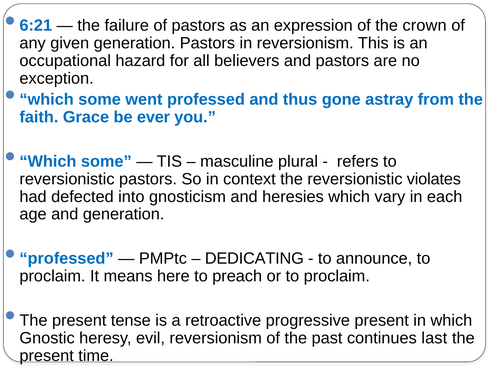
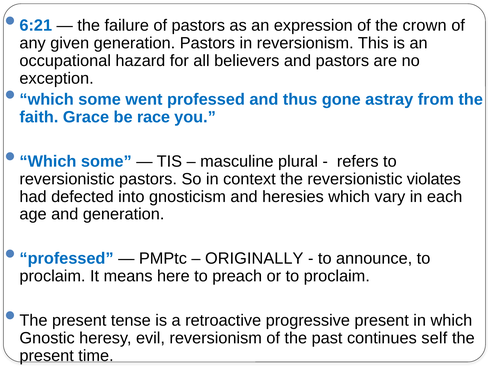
ever: ever -> race
DEDICATING: DEDICATING -> ORIGINALLY
last: last -> self
